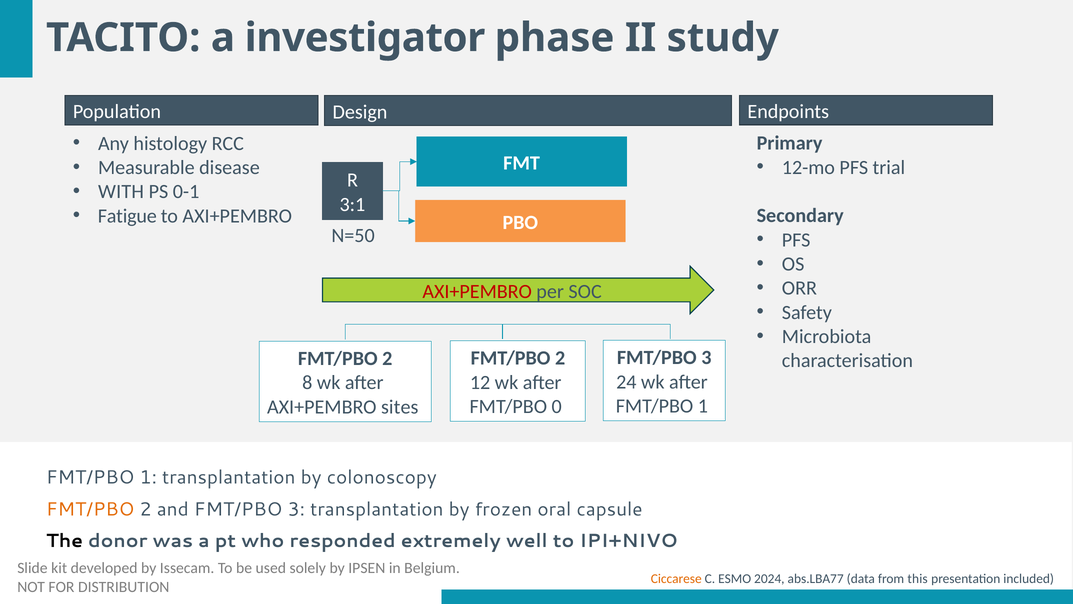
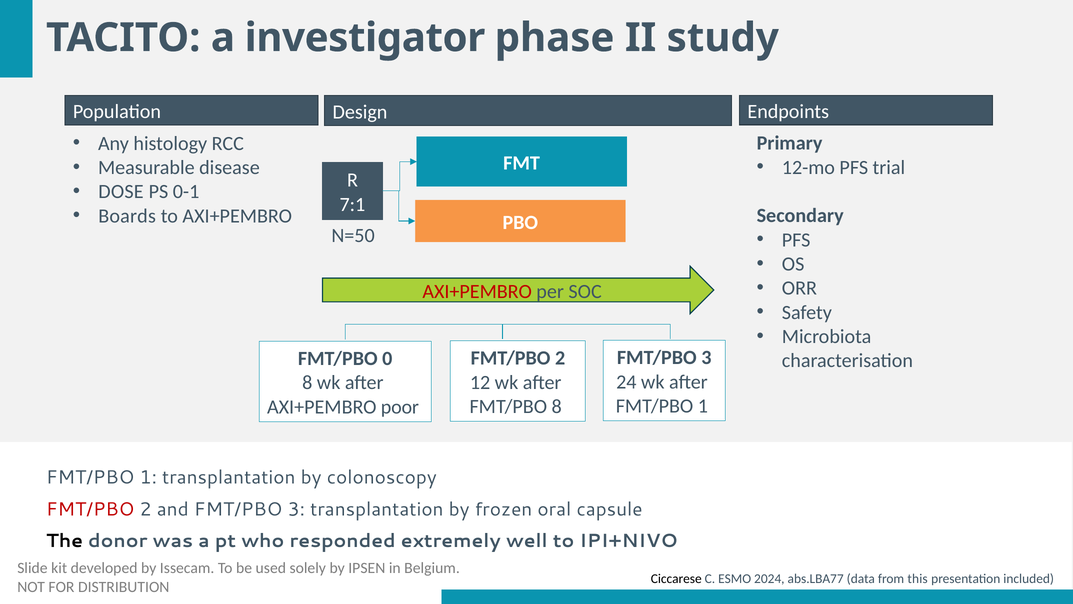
WITH: WITH -> DOSE
3:1: 3:1 -> 7:1
Fatigue: Fatigue -> Boards
2 at (387, 358): 2 -> 0
FMT/PBO 0: 0 -> 8
sites: sites -> poor
FMT/PBO at (90, 509) colour: orange -> red
Ciccarese colour: orange -> black
